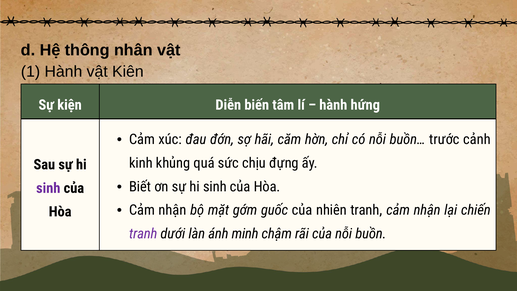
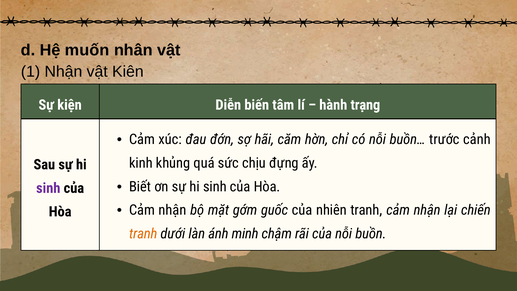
thông: thông -> muốn
1 Hành: Hành -> Nhận
hứng: hứng -> trạng
tranh at (143, 234) colour: purple -> orange
